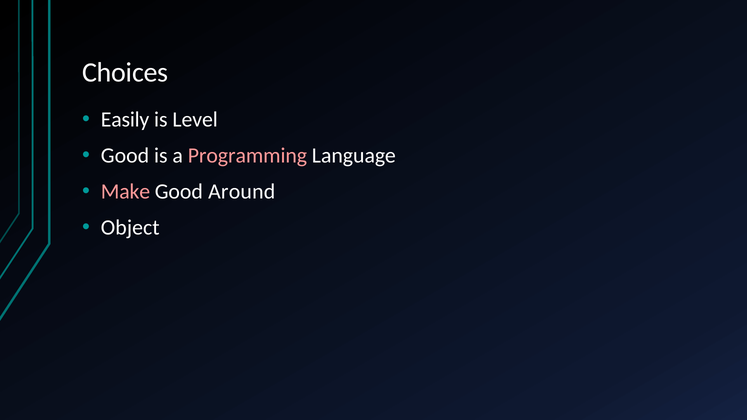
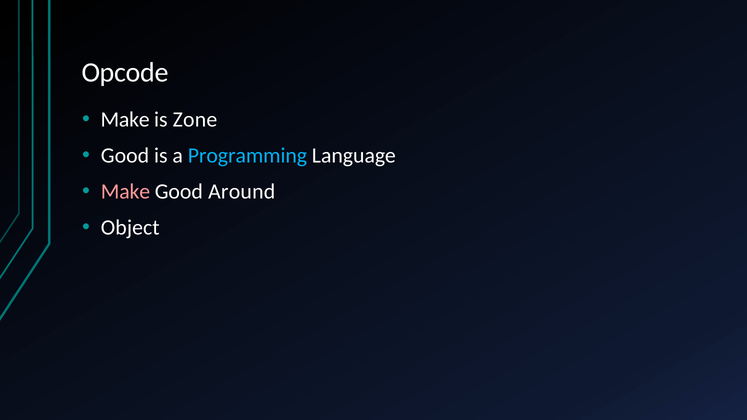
Choices: Choices -> Opcode
Easily at (125, 120): Easily -> Make
Level: Level -> Zone
Programming colour: pink -> light blue
